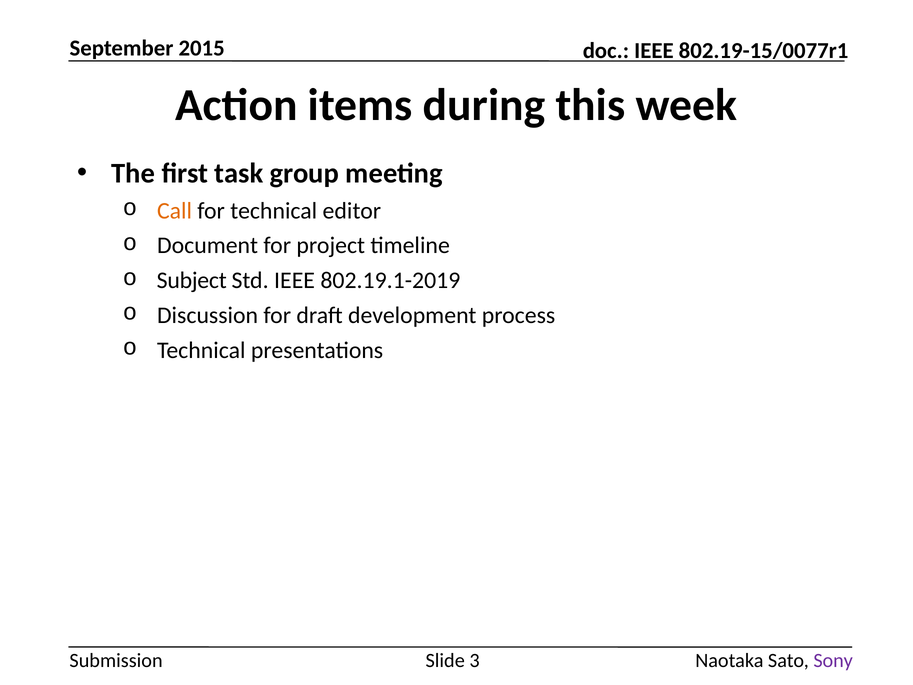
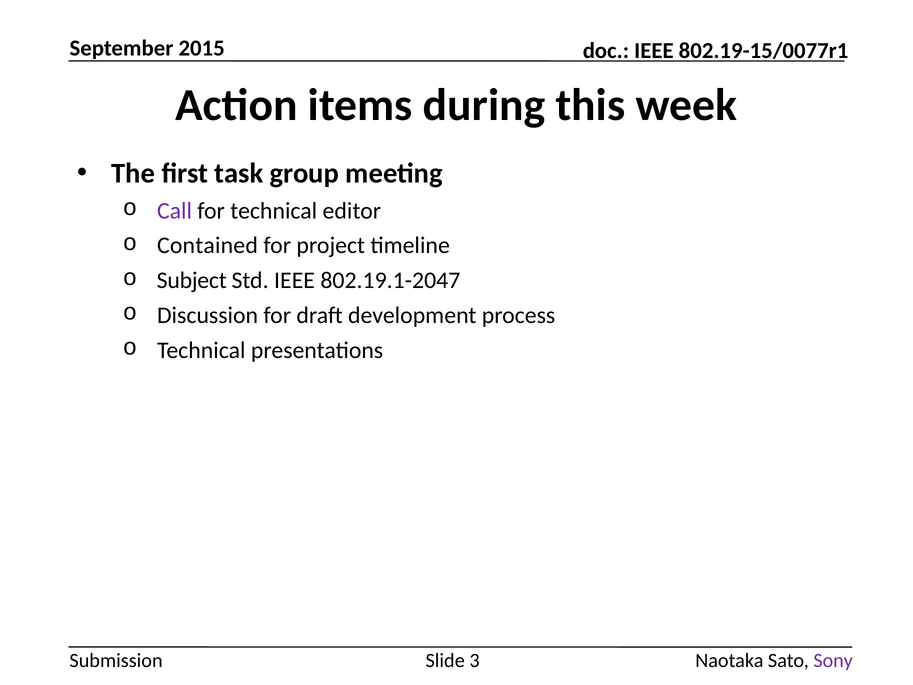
Call colour: orange -> purple
Document: Document -> Contained
802.19.1-2019: 802.19.1-2019 -> 802.19.1-2047
